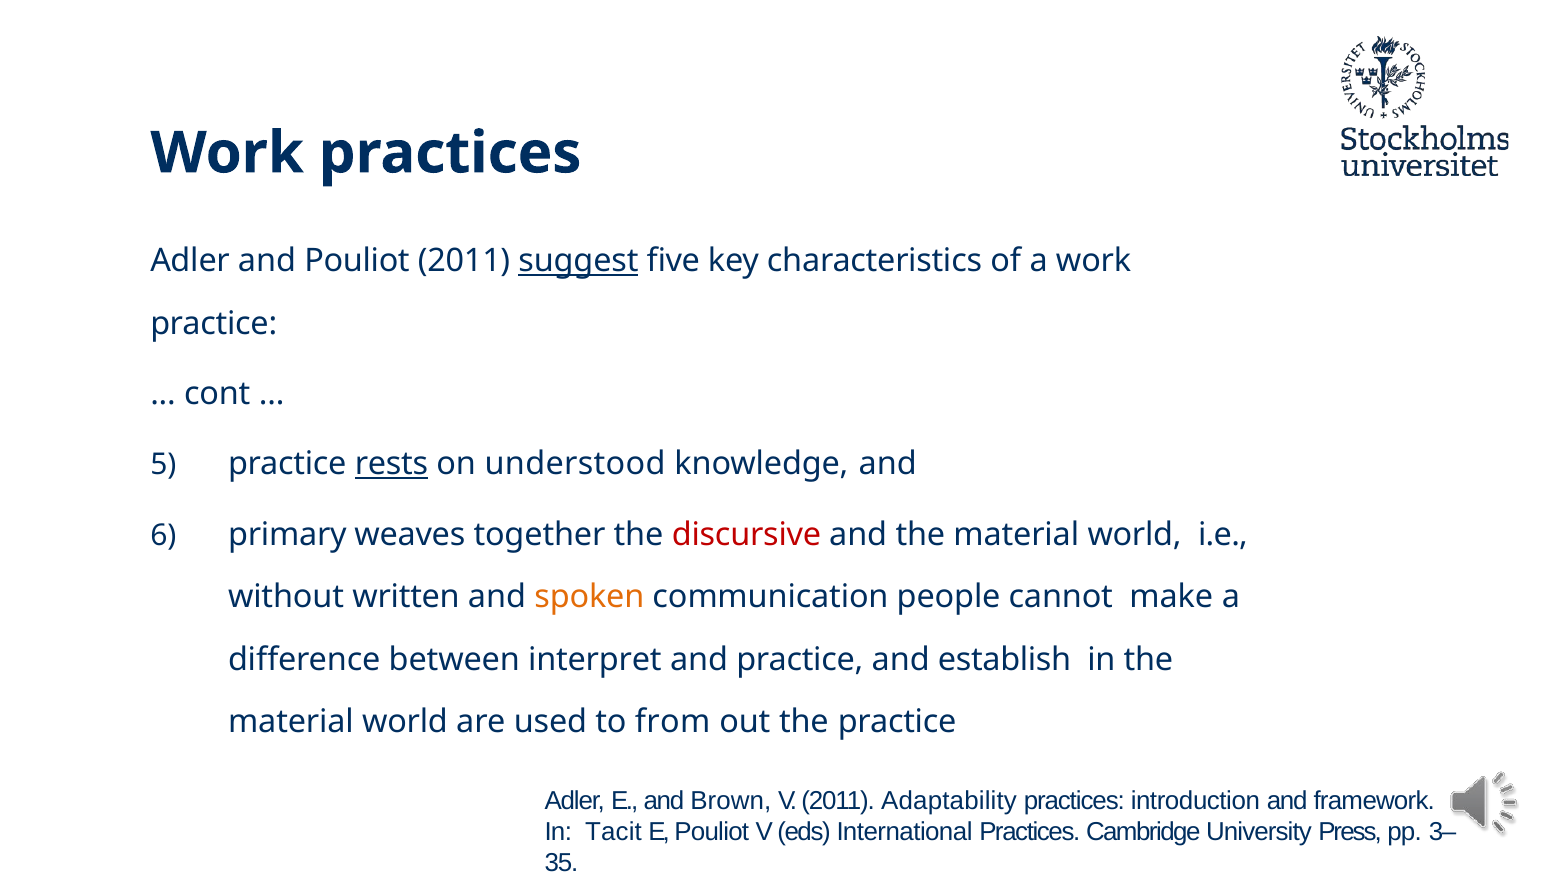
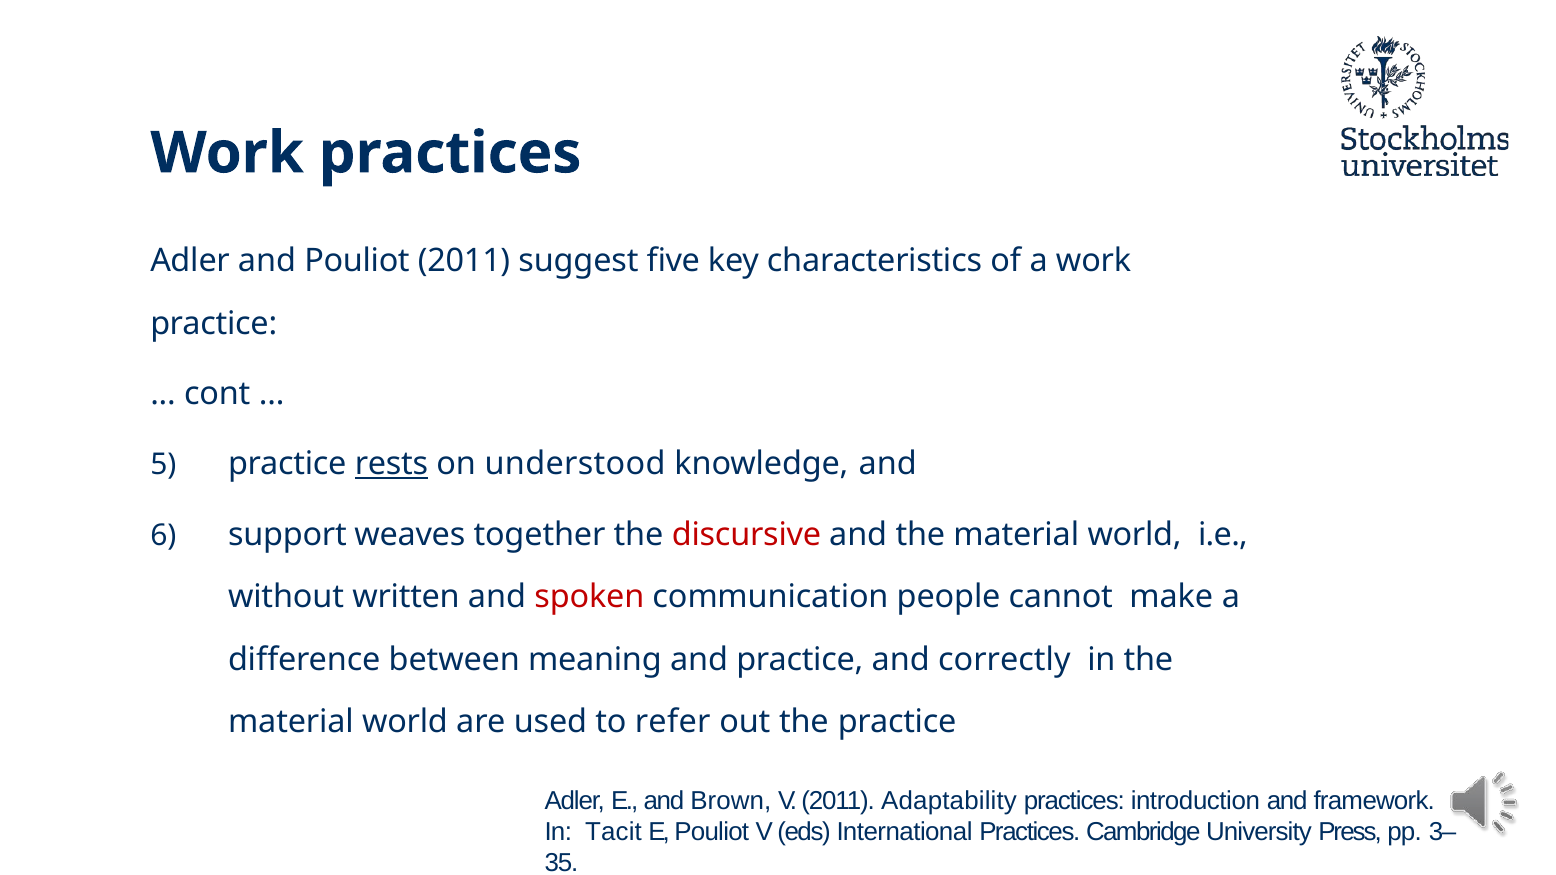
suggest underline: present -> none
primary: primary -> support
spoken colour: orange -> red
interpret: interpret -> meaning
establish: establish -> correctly
from: from -> refer
